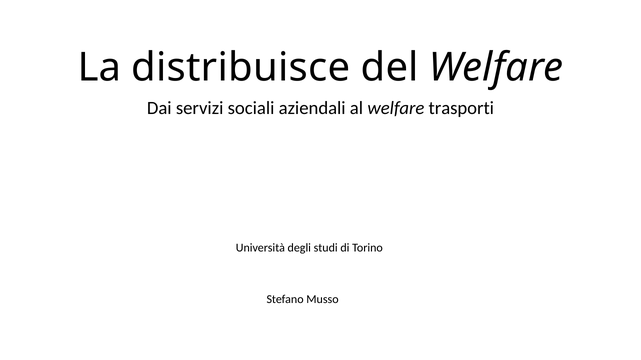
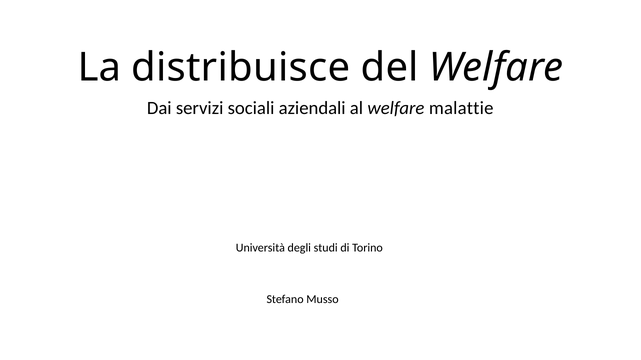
trasporti: trasporti -> malattie
